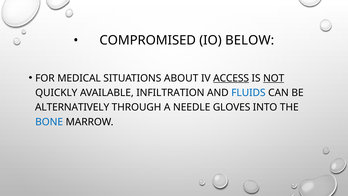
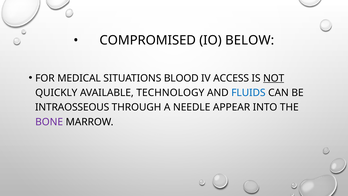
ABOUT: ABOUT -> BLOOD
ACCESS underline: present -> none
INFILTRATION: INFILTRATION -> TECHNOLOGY
ALTERNATIVELY: ALTERNATIVELY -> INTRAOSSEOUS
GLOVES: GLOVES -> APPEAR
BONE colour: blue -> purple
